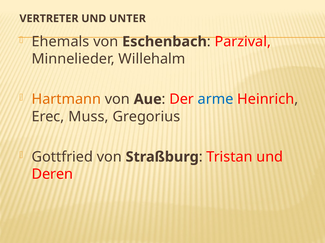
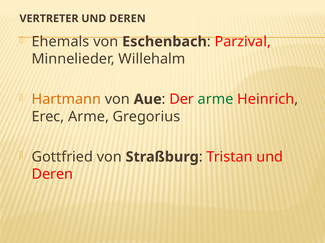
VERTRETER UND UNTER: UNTER -> DEREN
arme at (216, 100) colour: blue -> green
Erec Muss: Muss -> Arme
